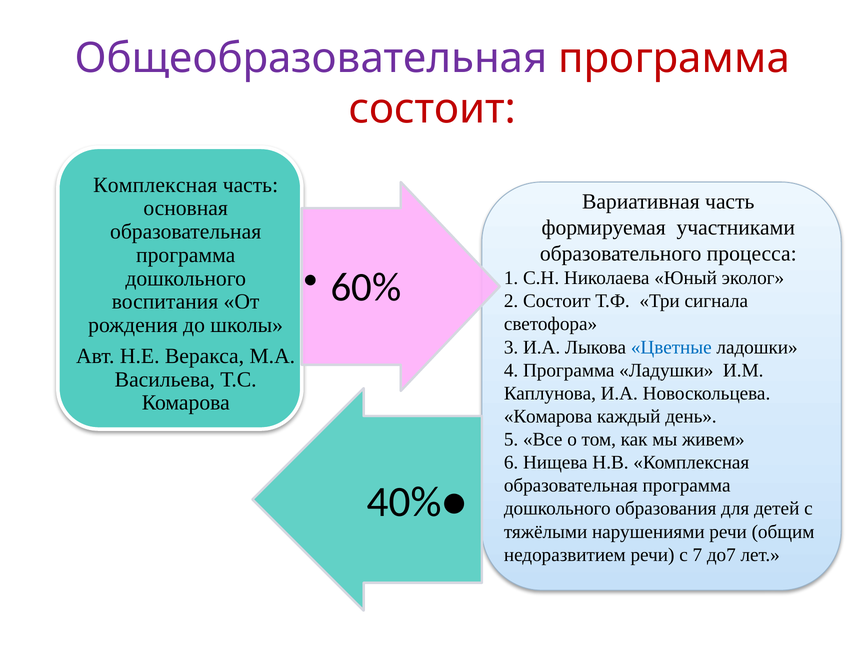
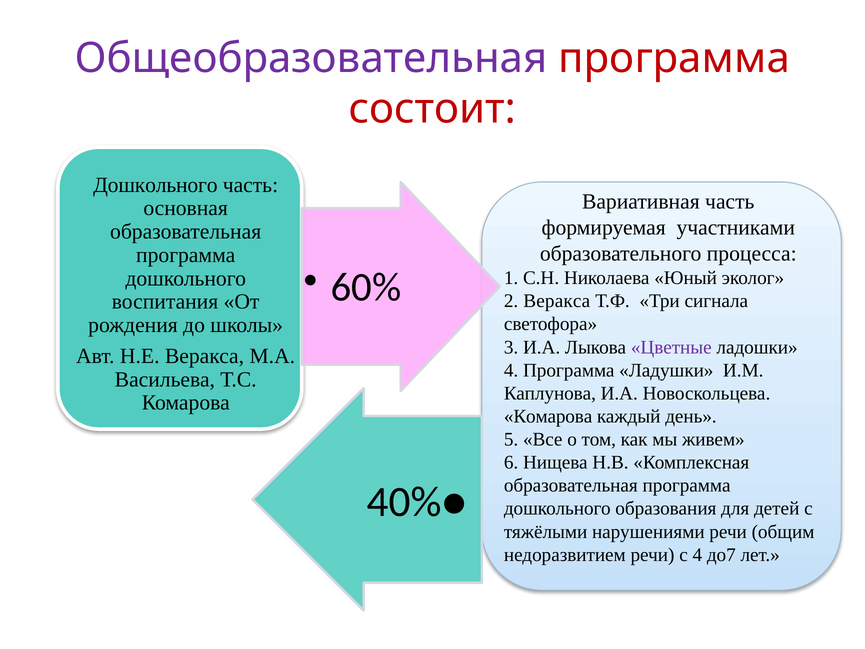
Комплексная at (155, 185): Комплексная -> Дошкольного
2 Состоит: Состоит -> Веракса
Цветные colour: blue -> purple
с 7: 7 -> 4
